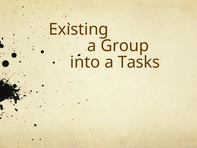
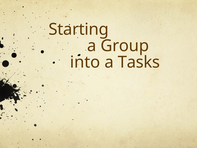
Existing: Existing -> Starting
